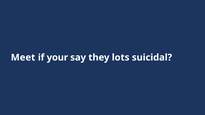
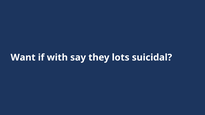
Meet: Meet -> Want
your: your -> with
